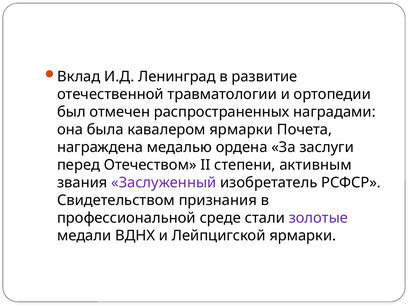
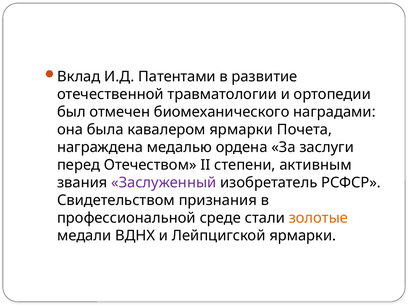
Ленинград: Ленинград -> Патентами
распространенных: распространенных -> биомеханического
золотые colour: purple -> orange
